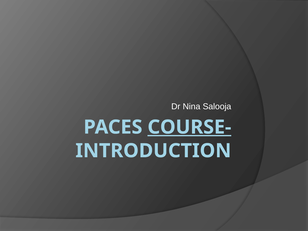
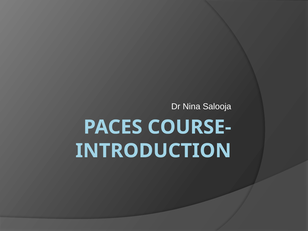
COURSE- underline: present -> none
